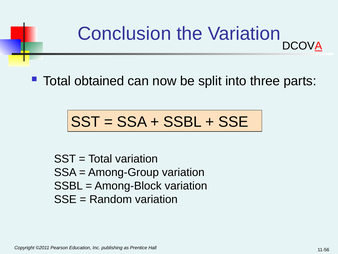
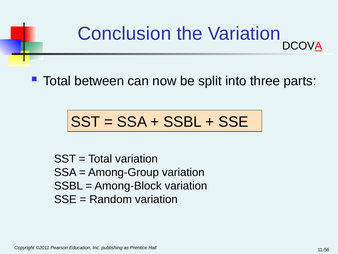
obtained: obtained -> between
